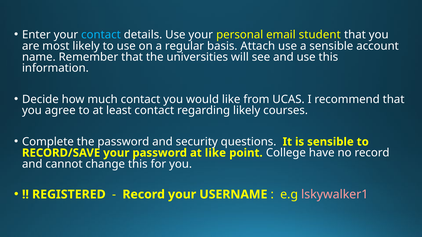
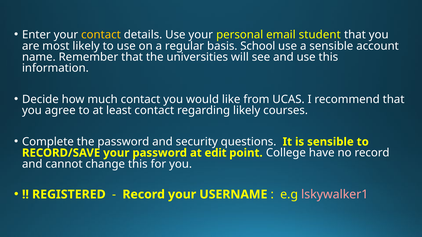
contact at (101, 35) colour: light blue -> yellow
Attach: Attach -> School
at like: like -> edit
